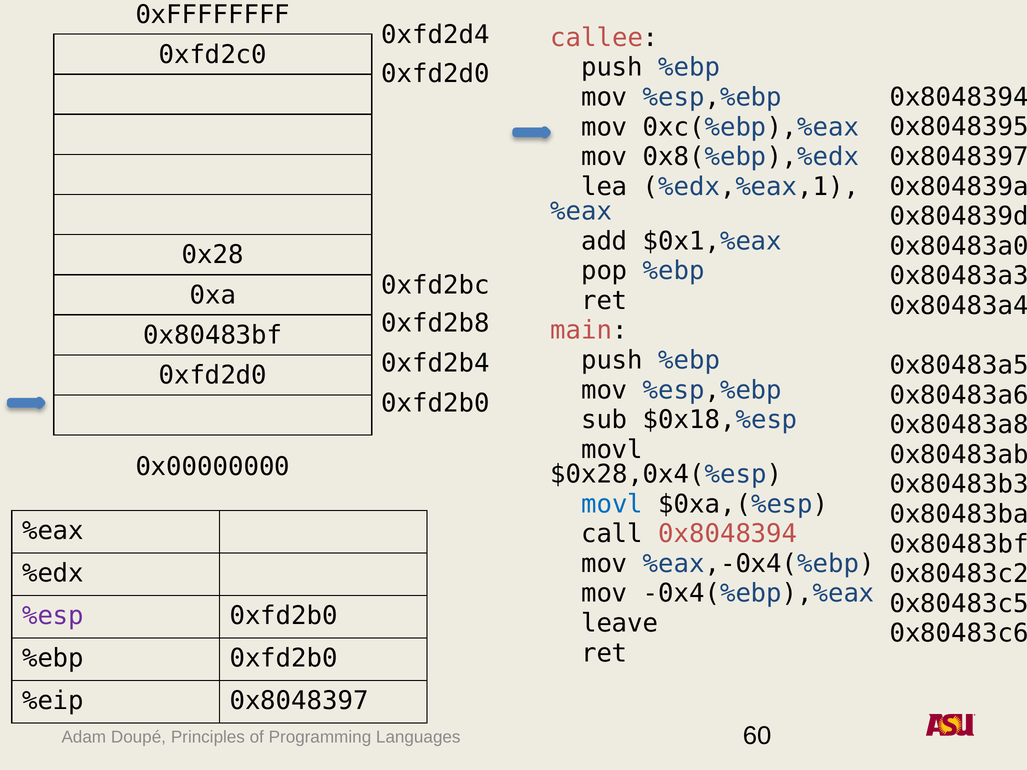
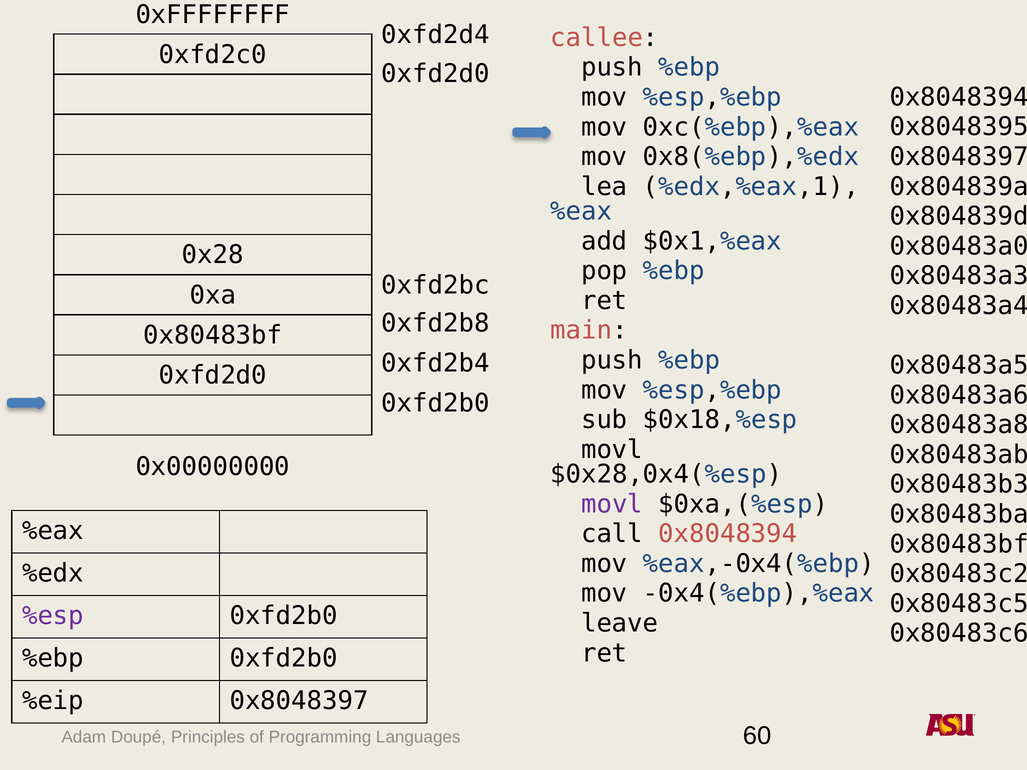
movl at (612, 504) colour: blue -> purple
